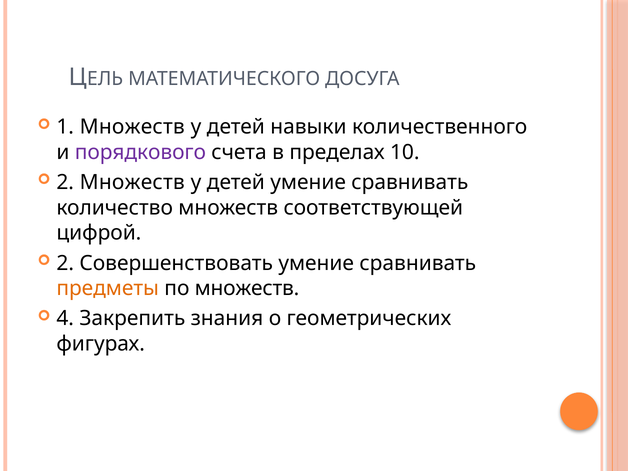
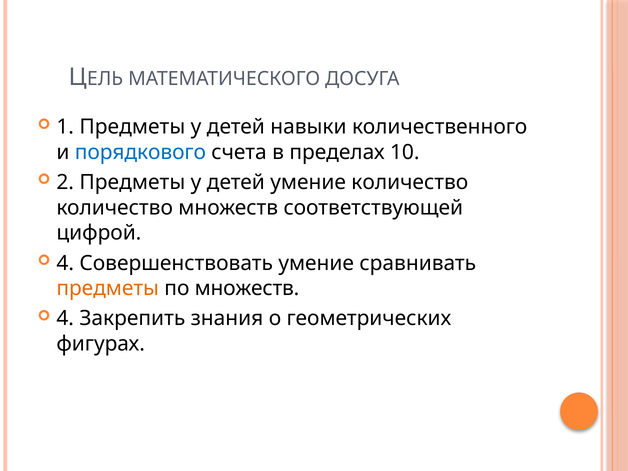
1 Множеств: Множеств -> Предметы
порядкового colour: purple -> blue
2 Множеств: Множеств -> Предметы
детей умение сравнивать: сравнивать -> количество
2 at (65, 263): 2 -> 4
